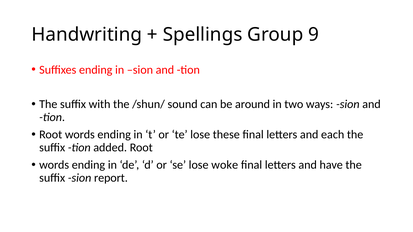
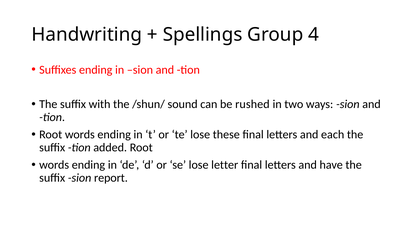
9: 9 -> 4
around: around -> rushed
woke: woke -> letter
